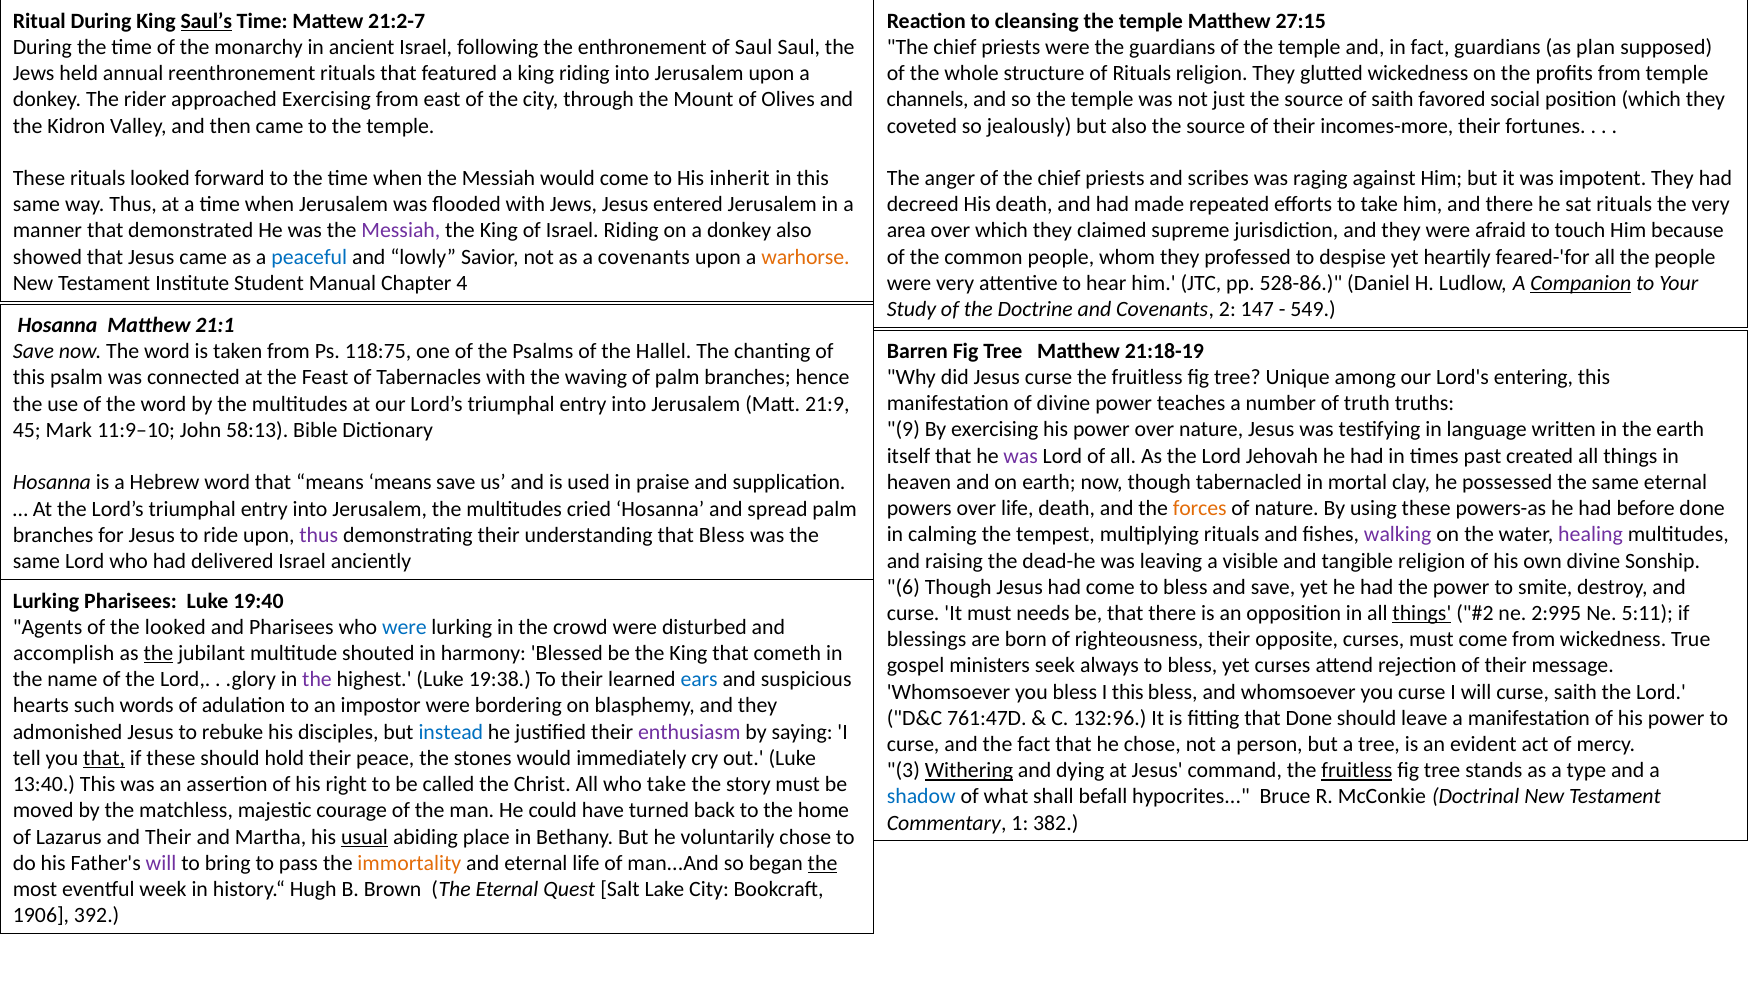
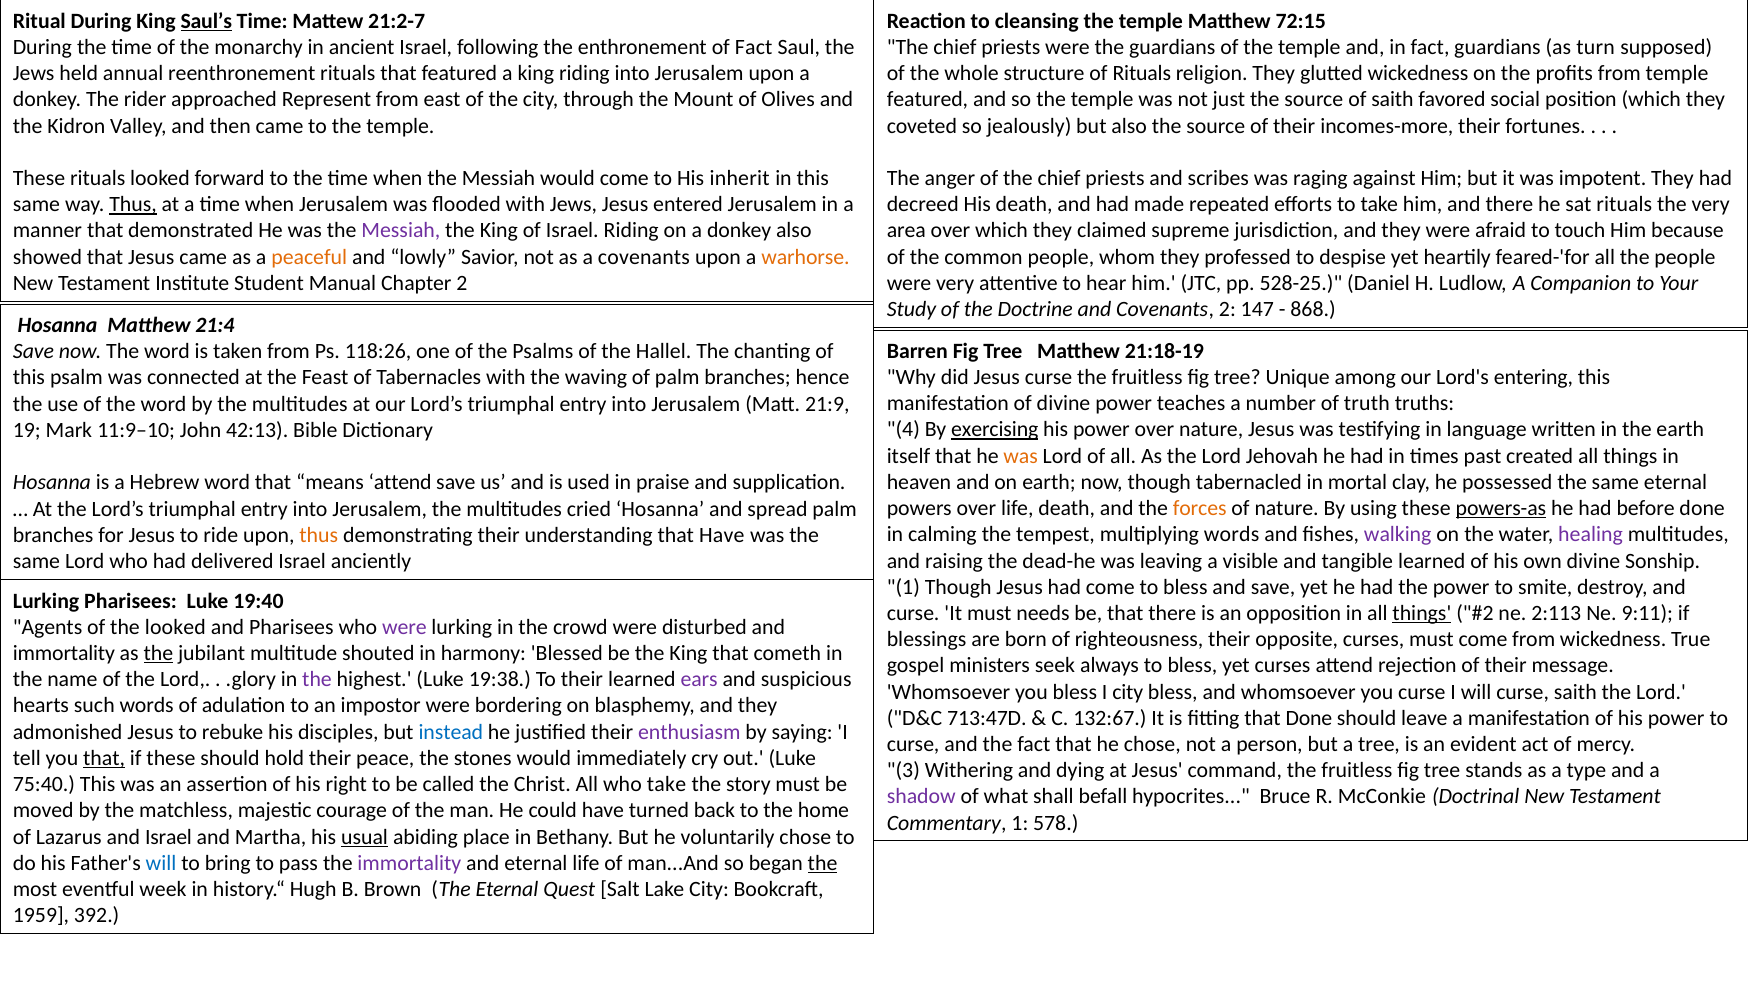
27:15: 27:15 -> 72:15
of Saul: Saul -> Fact
plan: plan -> turn
approached Exercising: Exercising -> Represent
channels at (928, 100): channels -> featured
Thus at (133, 205) underline: none -> present
peaceful colour: blue -> orange
Chapter 4: 4 -> 2
528-86: 528-86 -> 528-25
Companion underline: present -> none
549: 549 -> 868
21:1: 21:1 -> 21:4
118:75: 118:75 -> 118:26
9: 9 -> 4
exercising at (995, 430) underline: none -> present
45: 45 -> 19
58:13: 58:13 -> 42:13
was at (1021, 456) colour: purple -> orange
means means: means -> attend
powers-as underline: none -> present
multiplying rituals: rituals -> words
thus at (319, 535) colour: purple -> orange
that Bless: Bless -> Have
tangible religion: religion -> learned
6 at (903, 587): 6 -> 1
2:995: 2:995 -> 2:113
5:11: 5:11 -> 9:11
were at (404, 627) colour: blue -> purple
accomplish at (64, 654): accomplish -> immortality
ears colour: blue -> purple
I this: this -> city
761:47D: 761:47D -> 713:47D
132:96: 132:96 -> 132:67
Withering underline: present -> none
fruitless at (1357, 771) underline: present -> none
13:40: 13:40 -> 75:40
shadow colour: blue -> purple
382: 382 -> 578
and Their: Their -> Israel
will at (161, 863) colour: purple -> blue
immortality at (409, 863) colour: orange -> purple
1906: 1906 -> 1959
